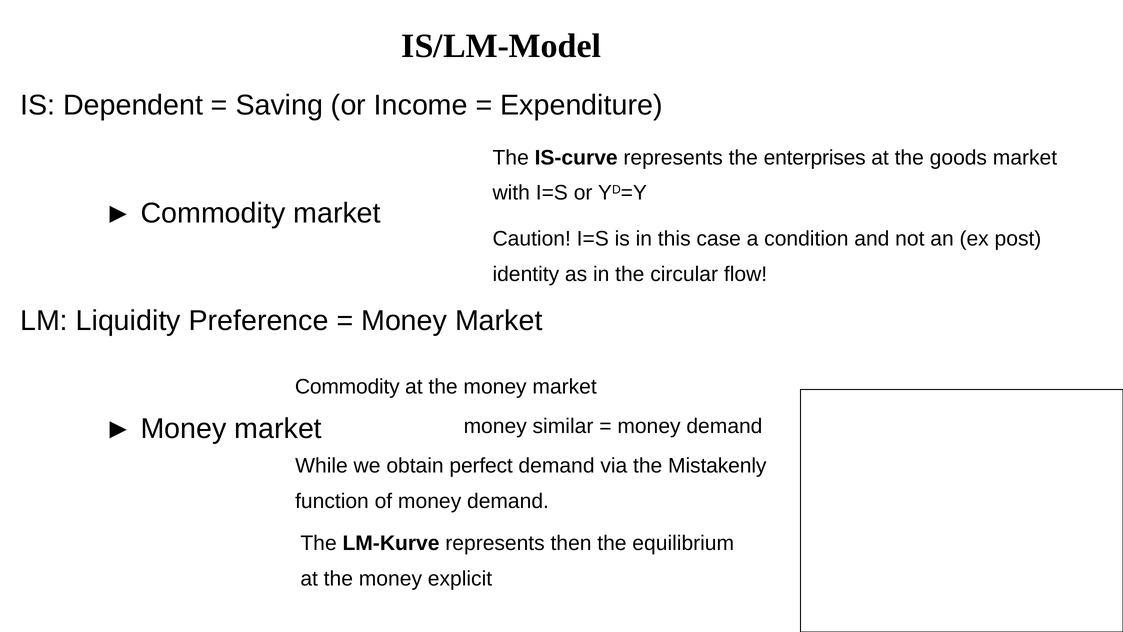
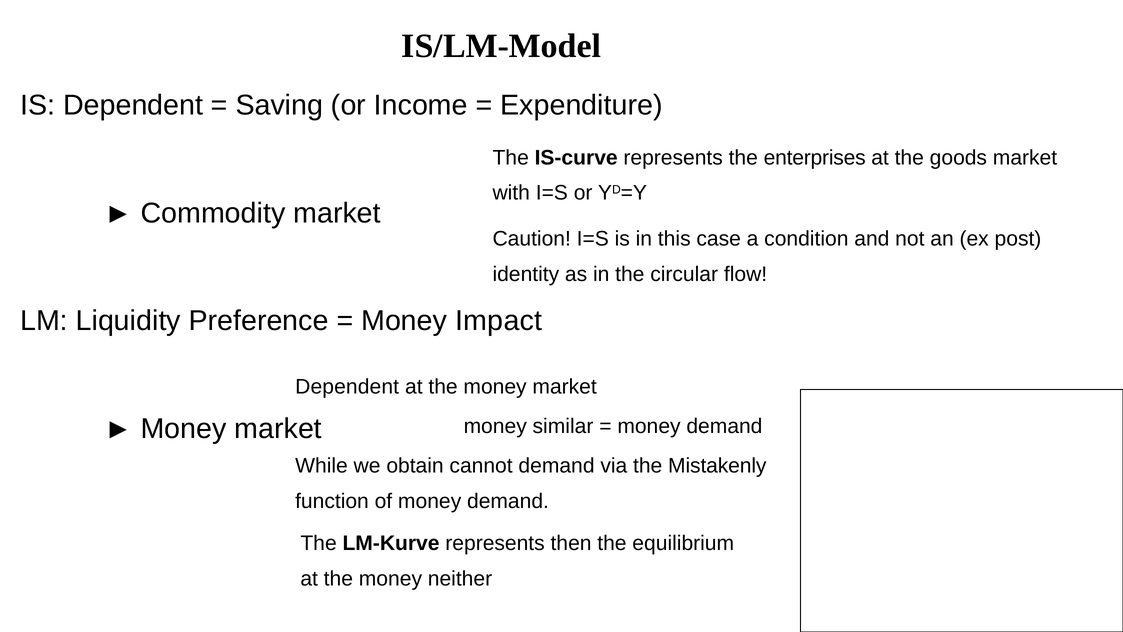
Market at (499, 321): Market -> Impact
Commodity at (347, 387): Commodity -> Dependent
perfect: perfect -> cannot
explicit: explicit -> neither
